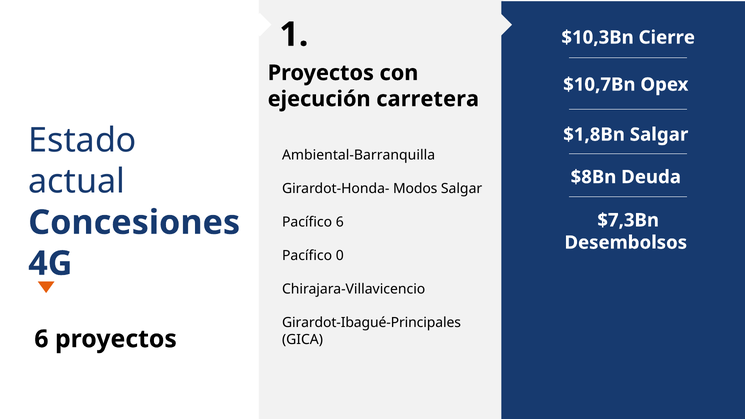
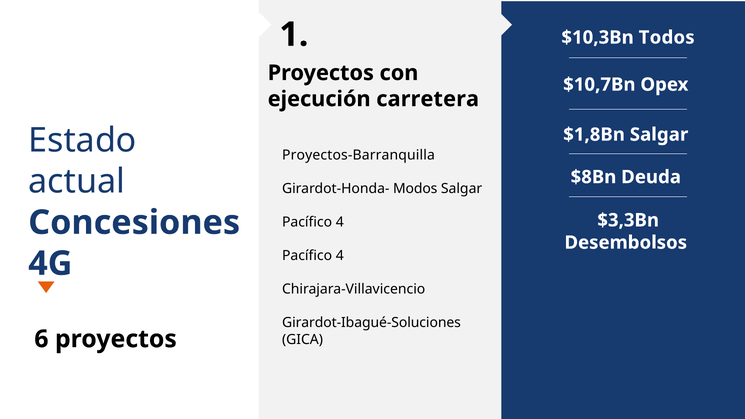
Cierre: Cierre -> Todos
Ambiental-Barranquilla: Ambiental-Barranquilla -> Proyectos-Barranquilla
$7,3Bn: $7,3Bn -> $3,3Bn
6 at (340, 222): 6 -> 4
0 at (340, 256): 0 -> 4
Girardot-Ibagué-Principales: Girardot-Ibagué-Principales -> Girardot-Ibagué-Soluciones
